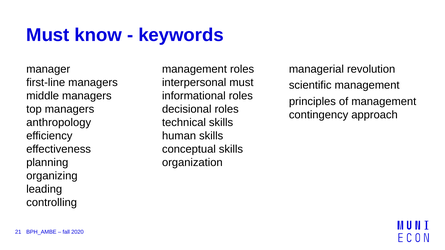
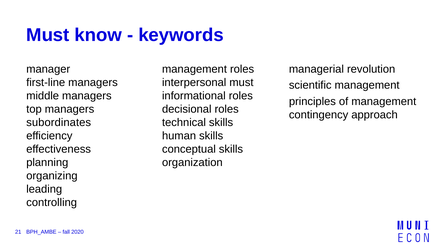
anthropology: anthropology -> subordinates
